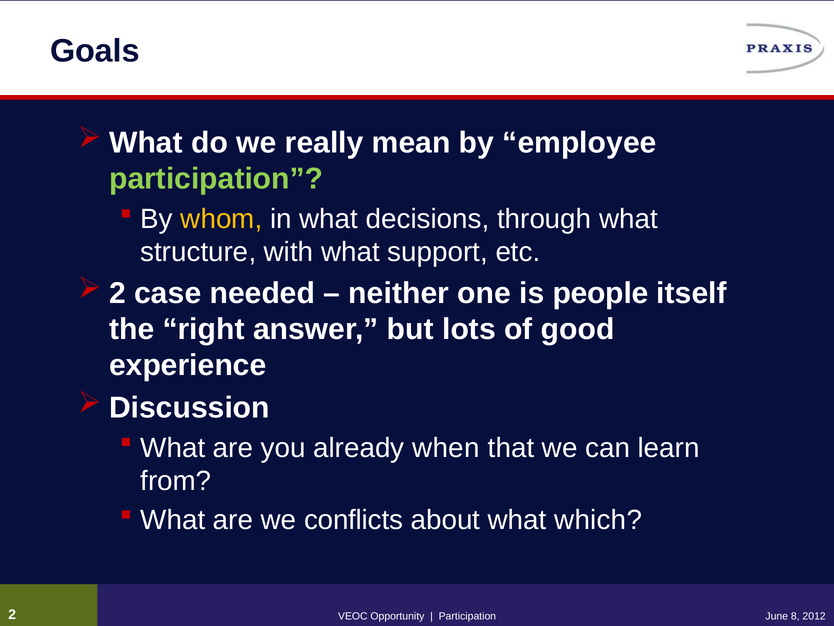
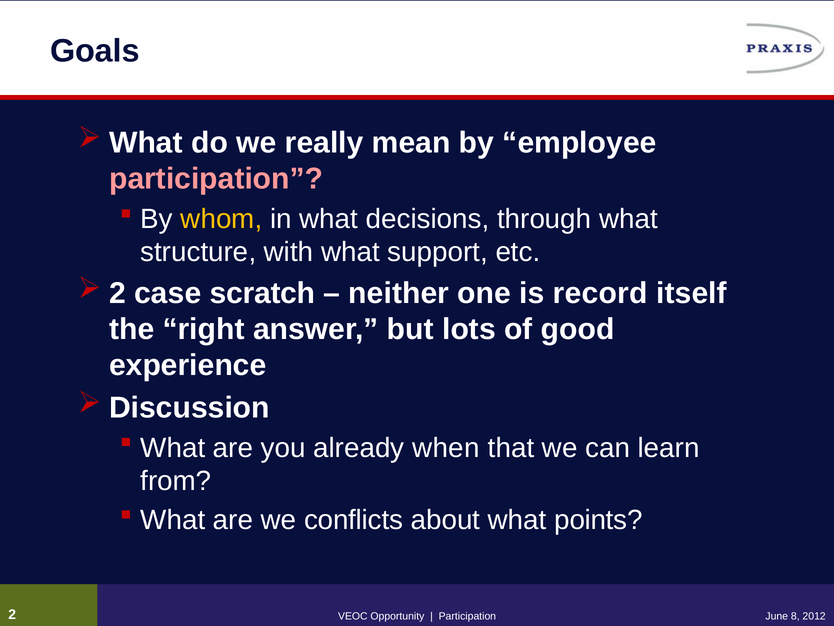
participation at (216, 179) colour: light green -> pink
needed: needed -> scratch
people: people -> record
which: which -> points
